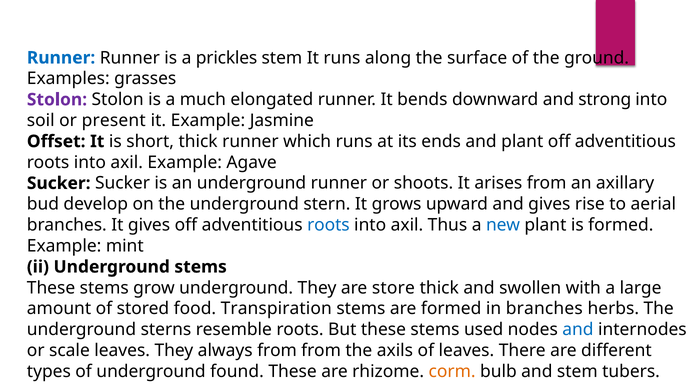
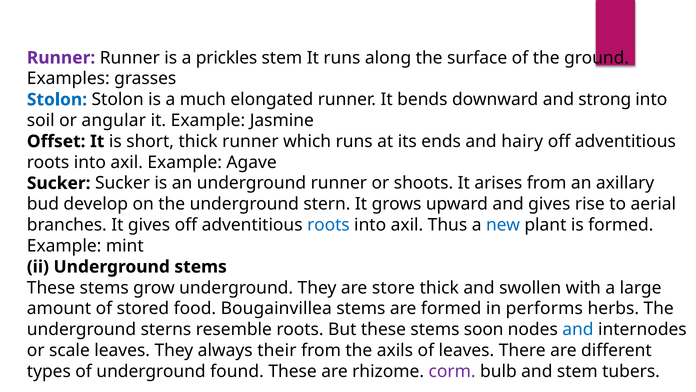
Runner at (61, 58) colour: blue -> purple
Stolon at (57, 99) colour: purple -> blue
present: present -> angular
and plant: plant -> hairy
Transpiration: Transpiration -> Bougainvillea
in branches: branches -> performs
used: used -> soon
always from: from -> their
corm colour: orange -> purple
